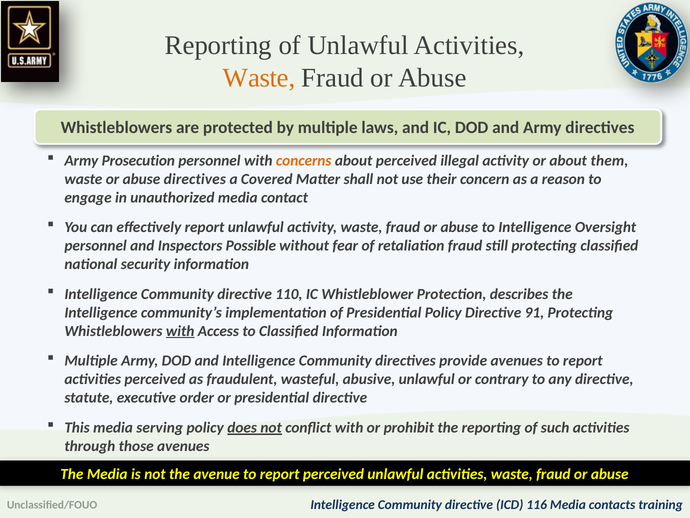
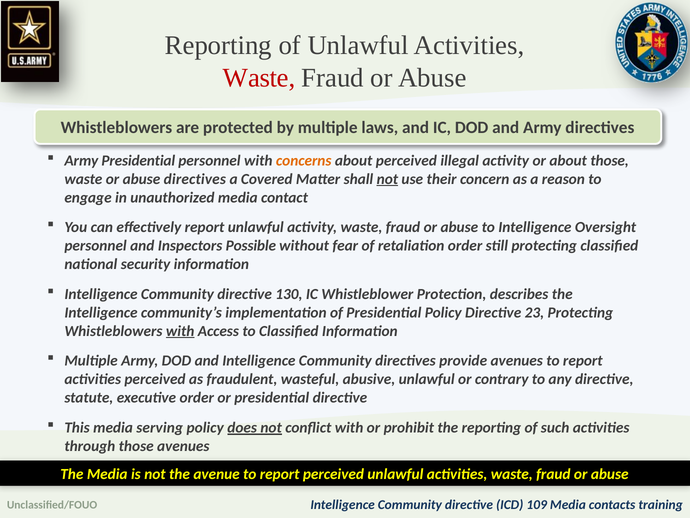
Waste at (259, 78) colour: orange -> red
Army Prosecution: Prosecution -> Presidential
about them: them -> those
not at (387, 179) underline: none -> present
retaliation fraud: fraud -> order
110: 110 -> 130
91: 91 -> 23
116: 116 -> 109
